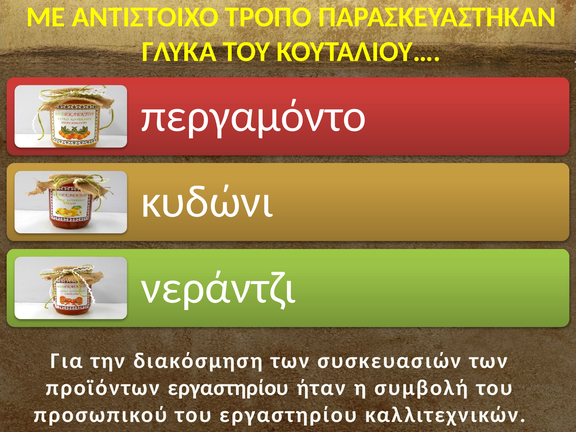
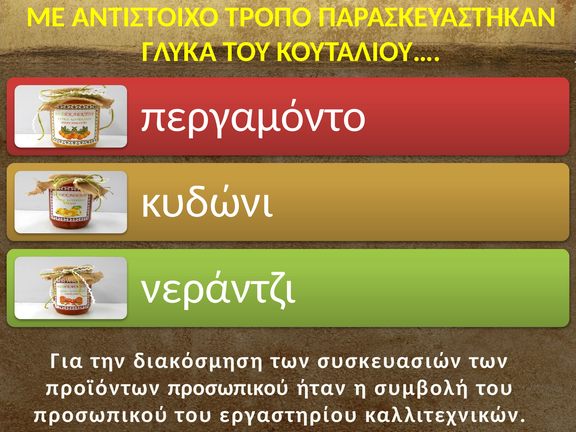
προϊόντων εργαστηρίου: εργαστηρίου -> προσωπικού
